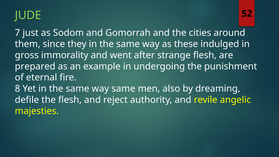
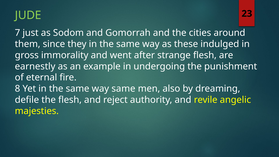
52: 52 -> 23
prepared: prepared -> earnestly
